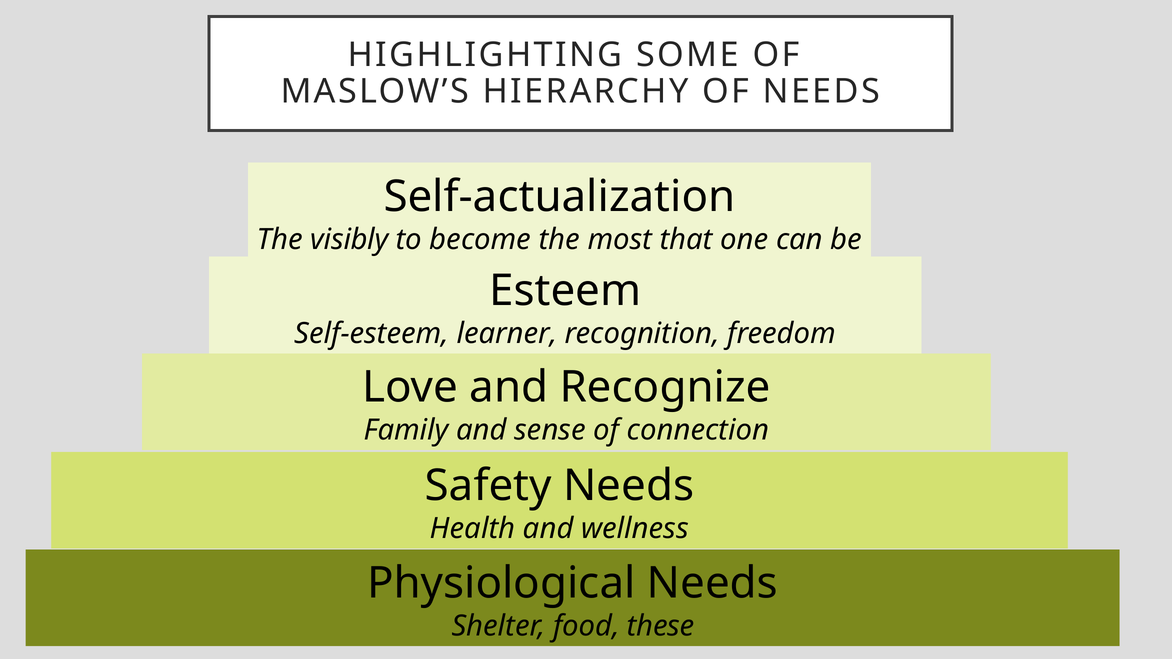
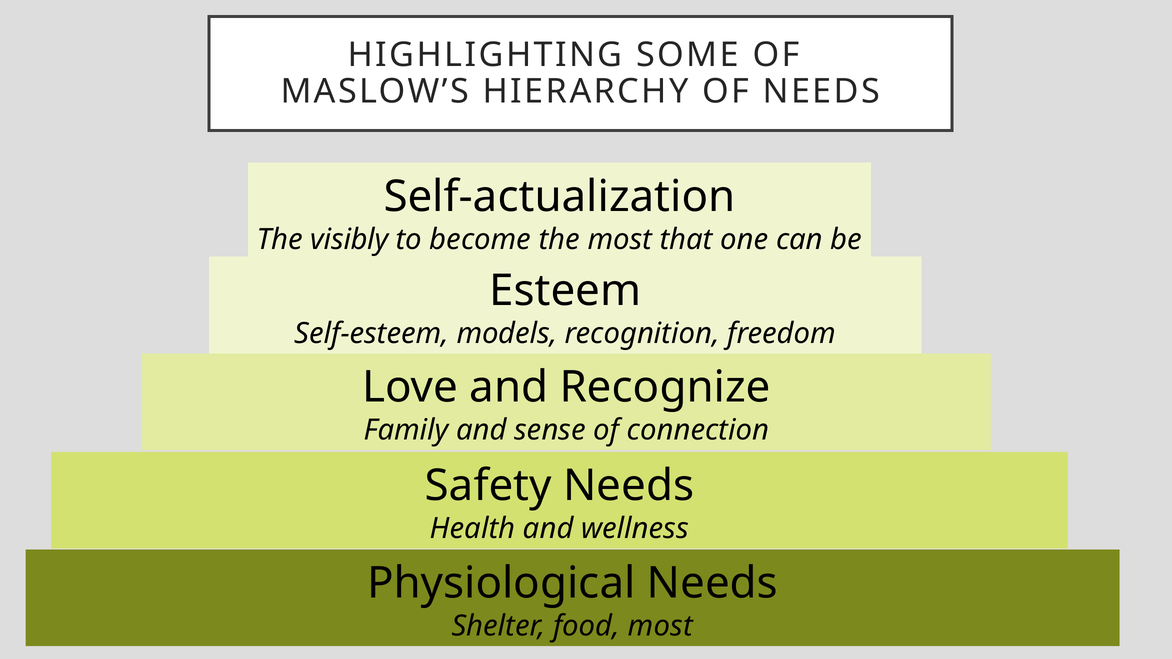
learner: learner -> models
food these: these -> most
